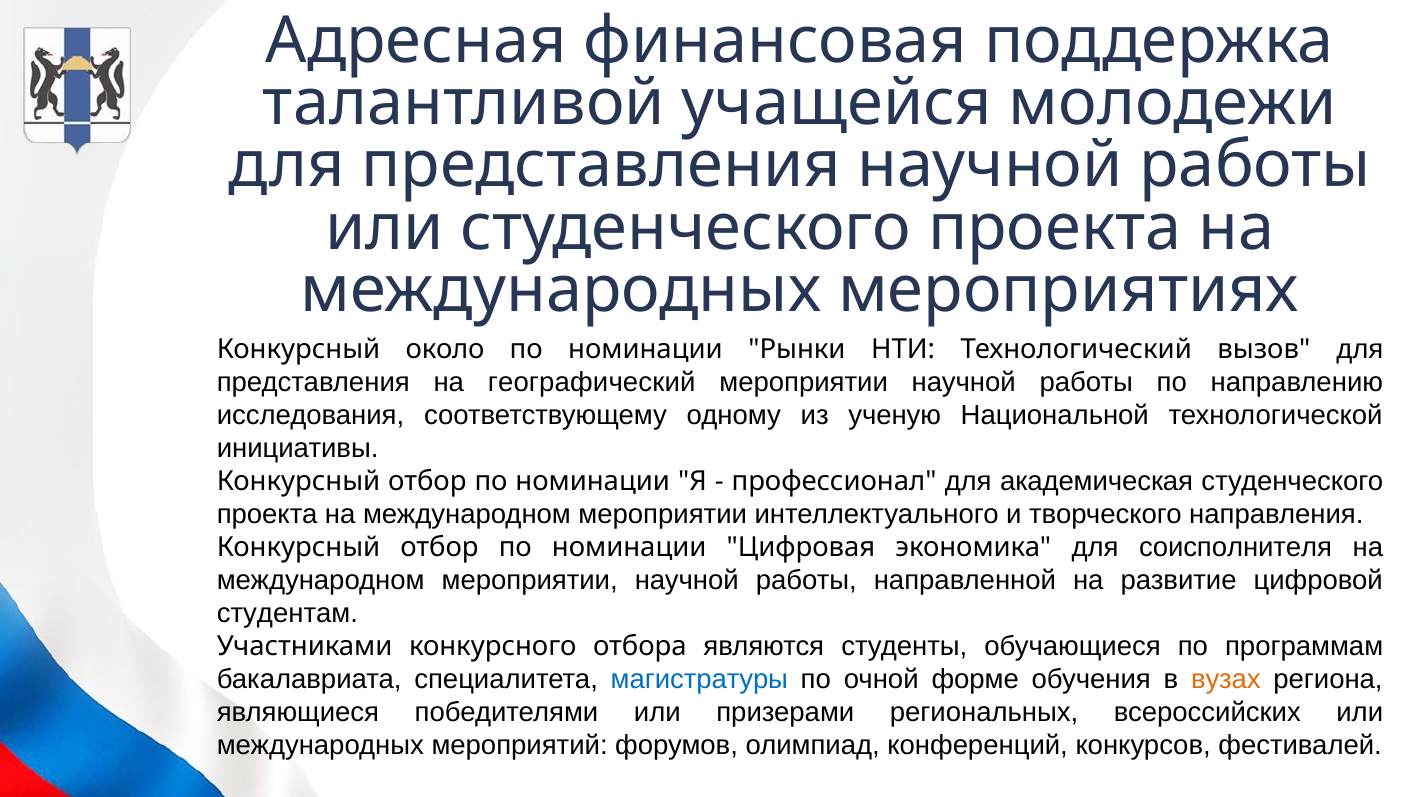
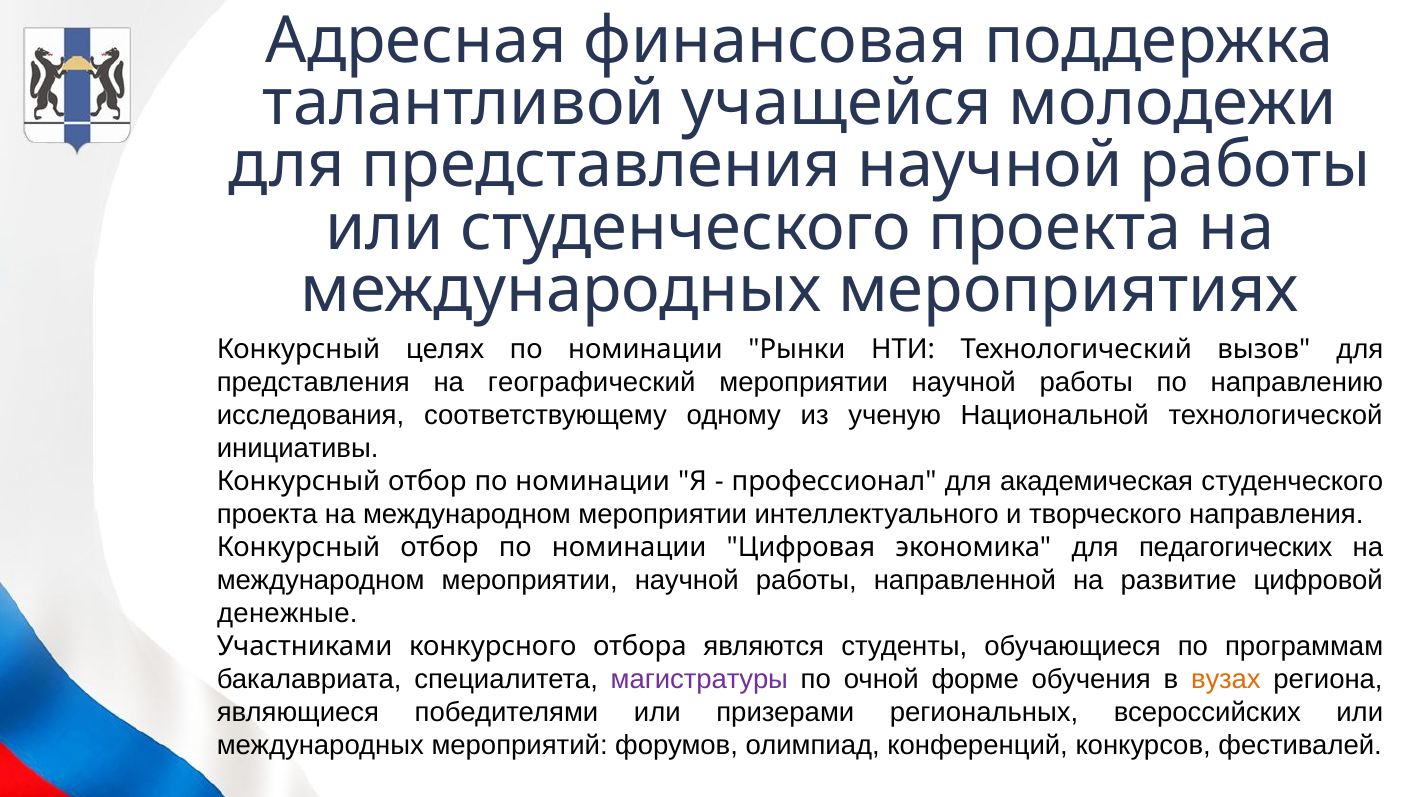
около: около -> целях
соисполнителя: соисполнителя -> педагогических
студентам: студентам -> денежные
магистратуры colour: blue -> purple
